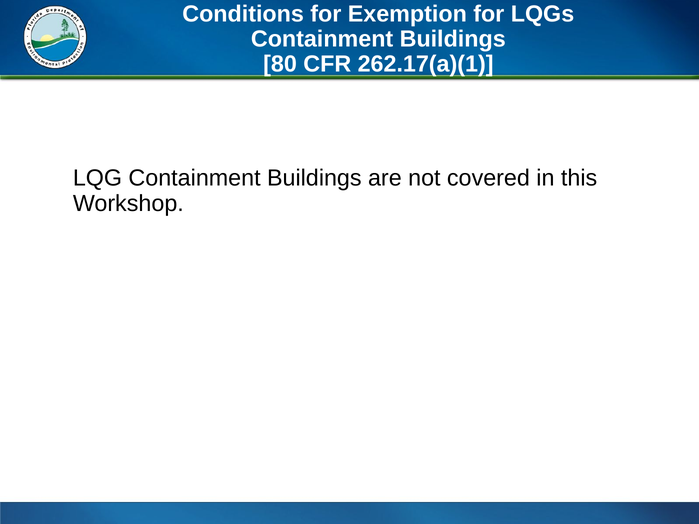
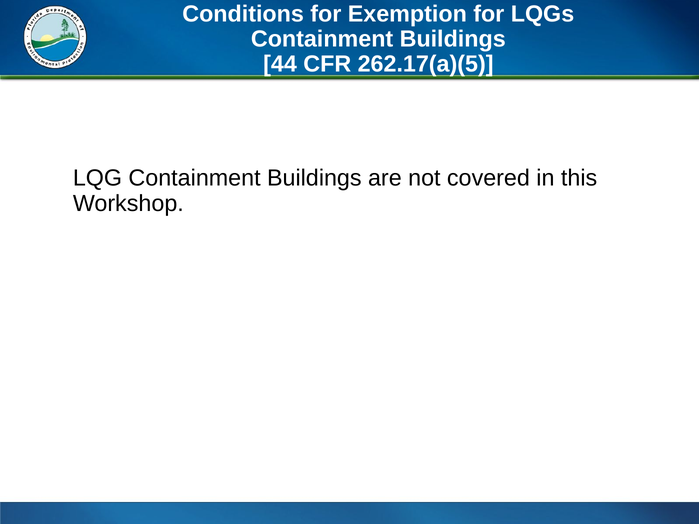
80: 80 -> 44
262.17(a)(1: 262.17(a)(1 -> 262.17(a)(5
